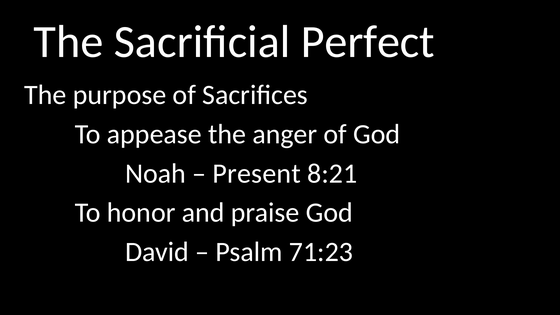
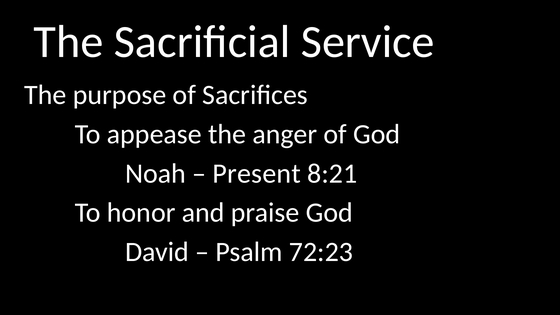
Perfect: Perfect -> Service
71:23: 71:23 -> 72:23
